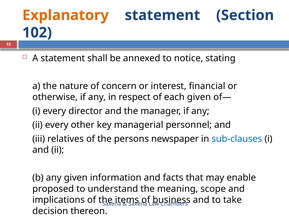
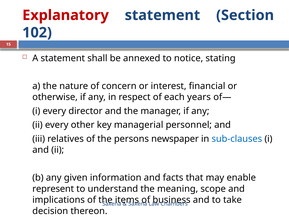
Explanatory colour: orange -> red
each given: given -> years
proposed: proposed -> represent
